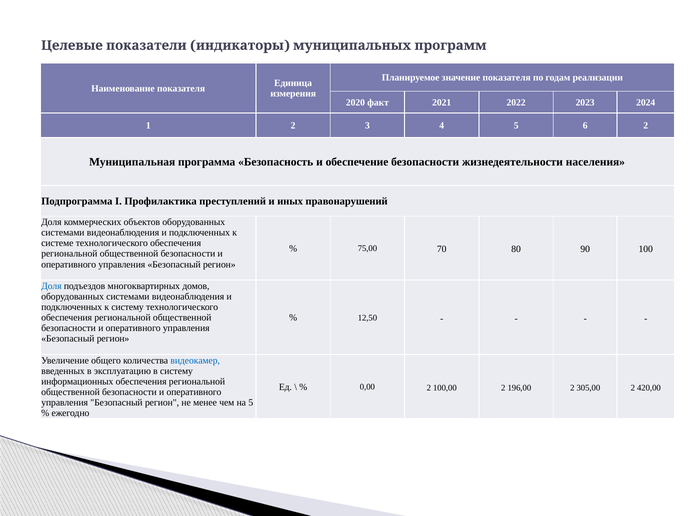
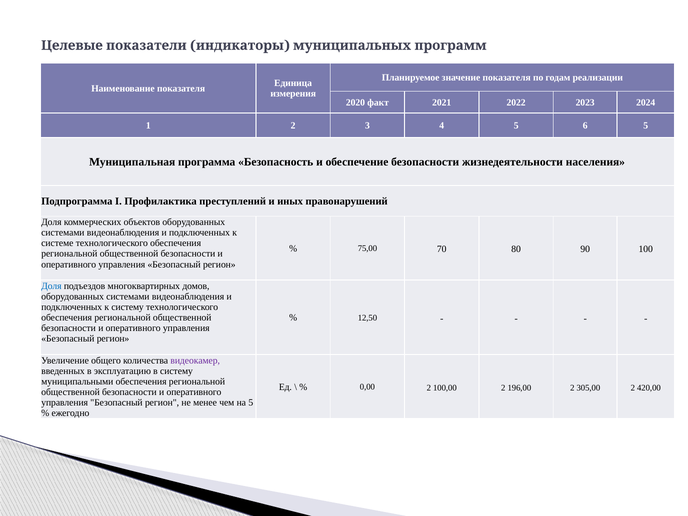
6 2: 2 -> 5
видеокамер colour: blue -> purple
информационных: информационных -> муниципальными
